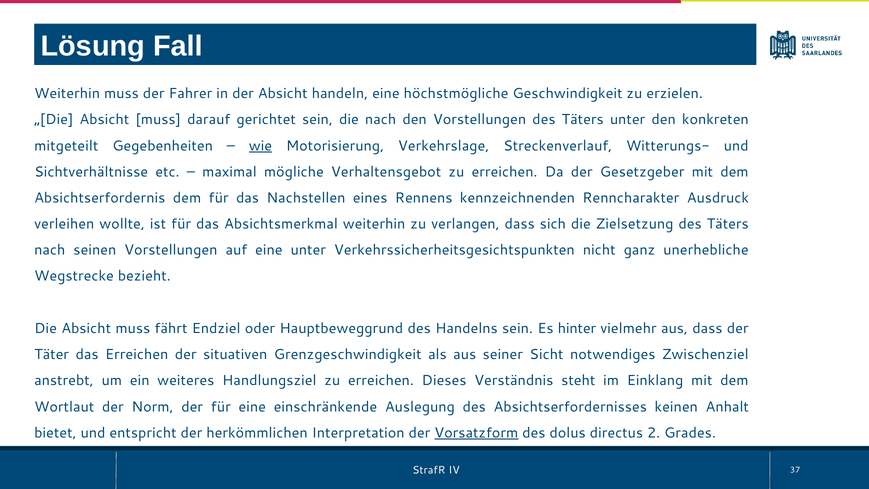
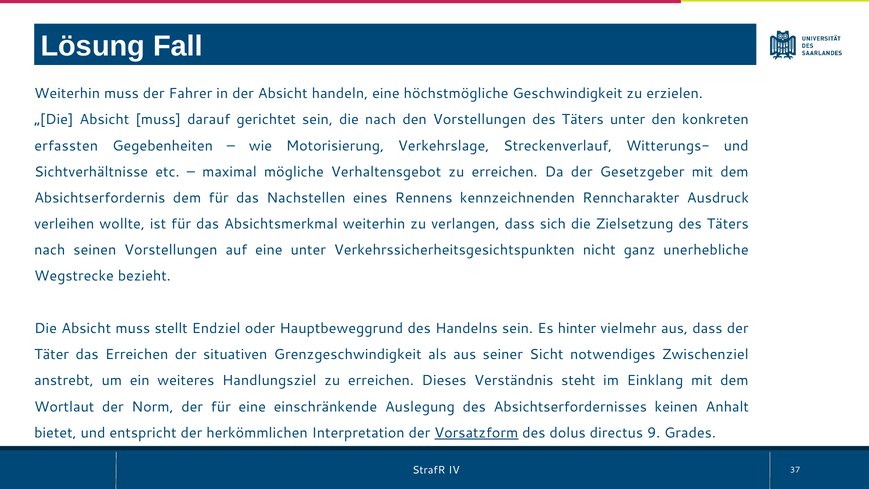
mitgeteilt: mitgeteilt -> erfassten
wie underline: present -> none
fährt: fährt -> stellt
2: 2 -> 9
